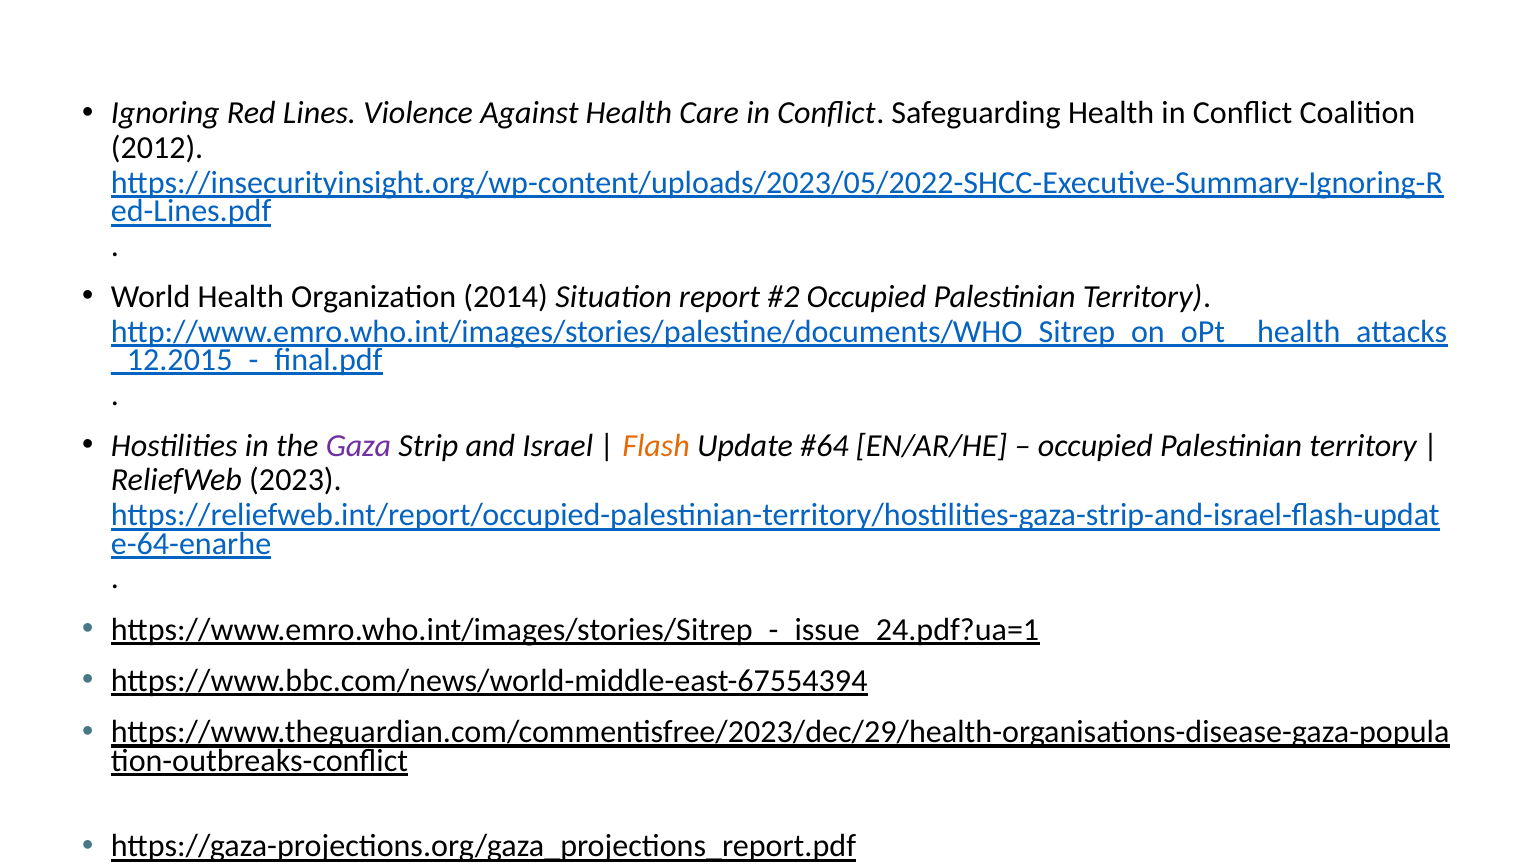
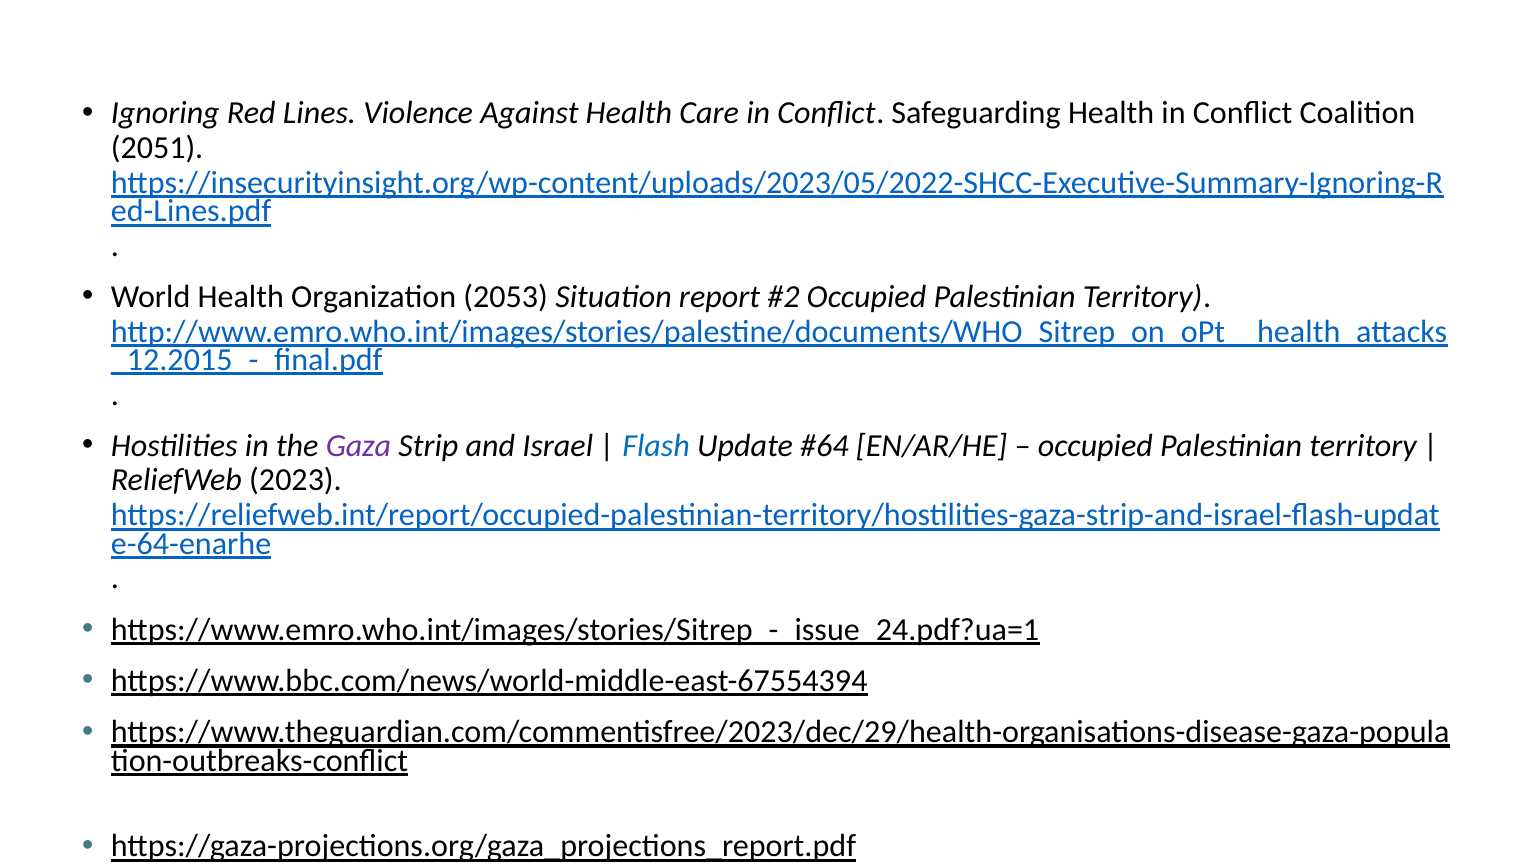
2012: 2012 -> 2051
2014: 2014 -> 2053
Flash colour: orange -> blue
